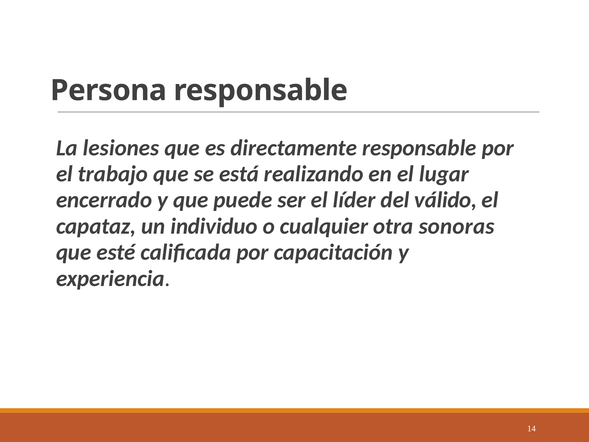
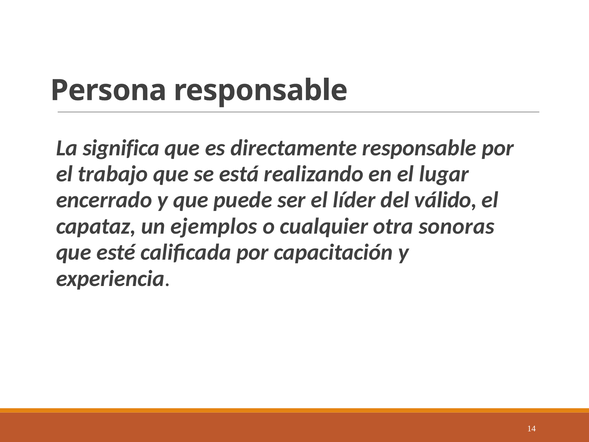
lesiones: lesiones -> significa
individuo: individuo -> ejemplos
